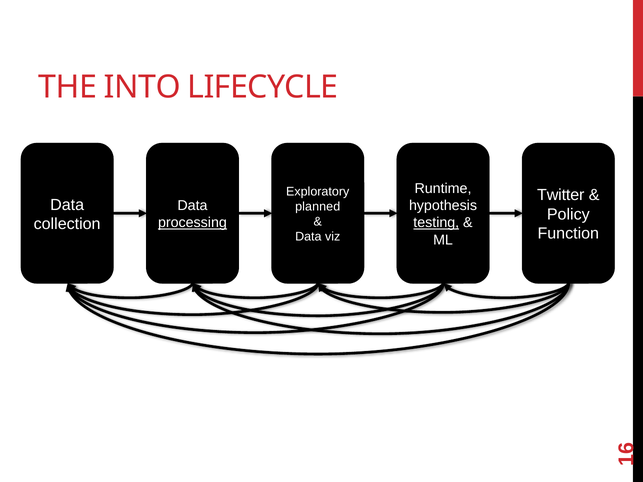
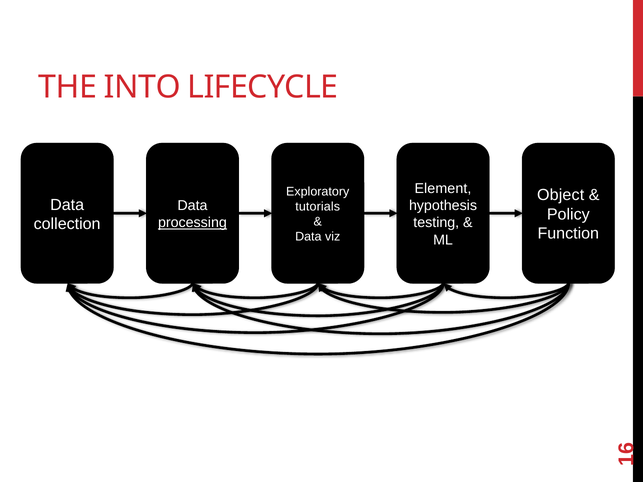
Runtime: Runtime -> Element
Twitter: Twitter -> Object
planned: planned -> tutorials
testing underline: present -> none
